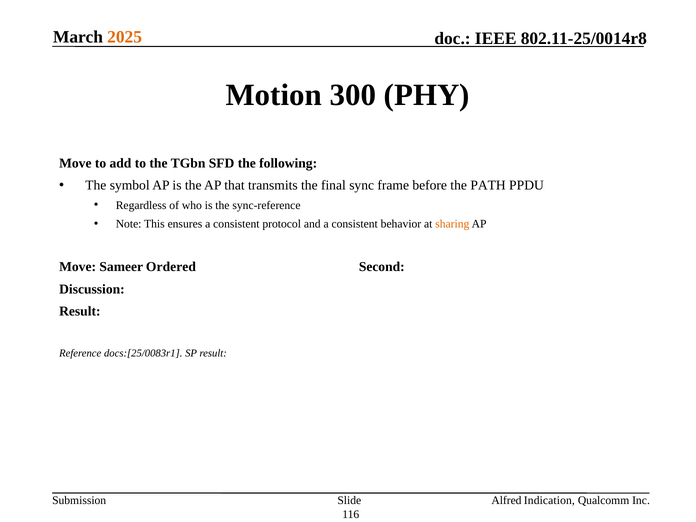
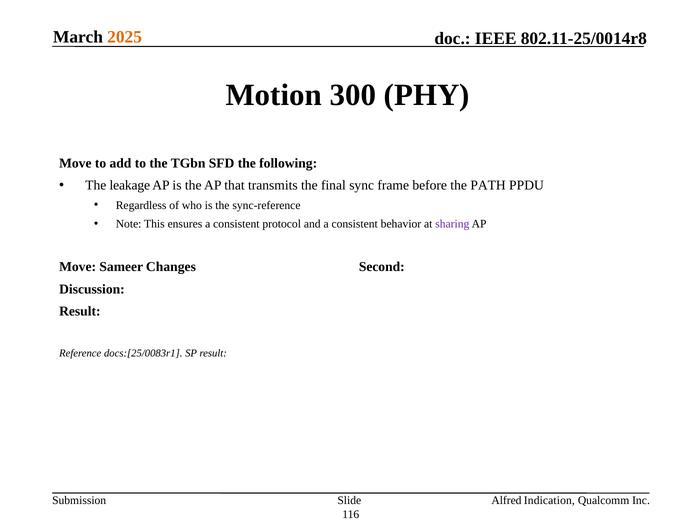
symbol: symbol -> leakage
sharing colour: orange -> purple
Ordered: Ordered -> Changes
